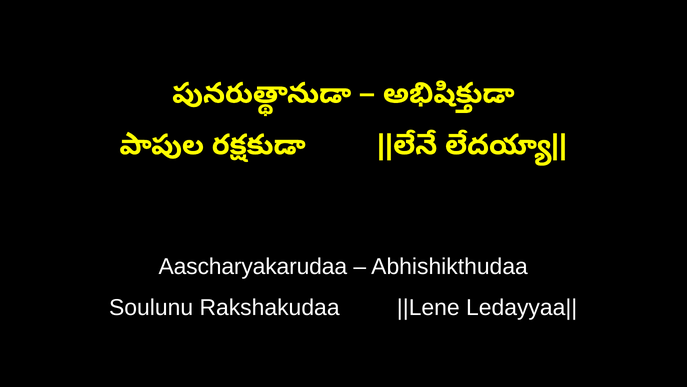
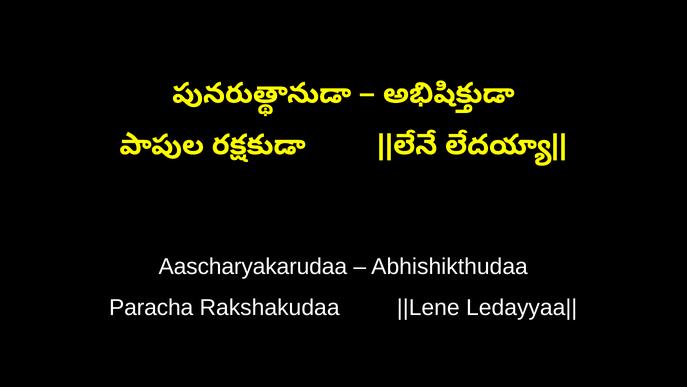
Soulunu: Soulunu -> Paracha
